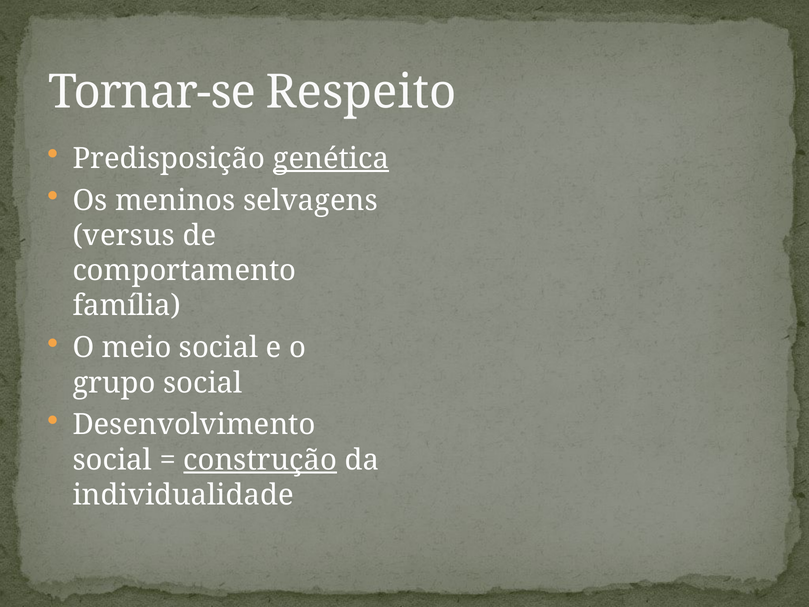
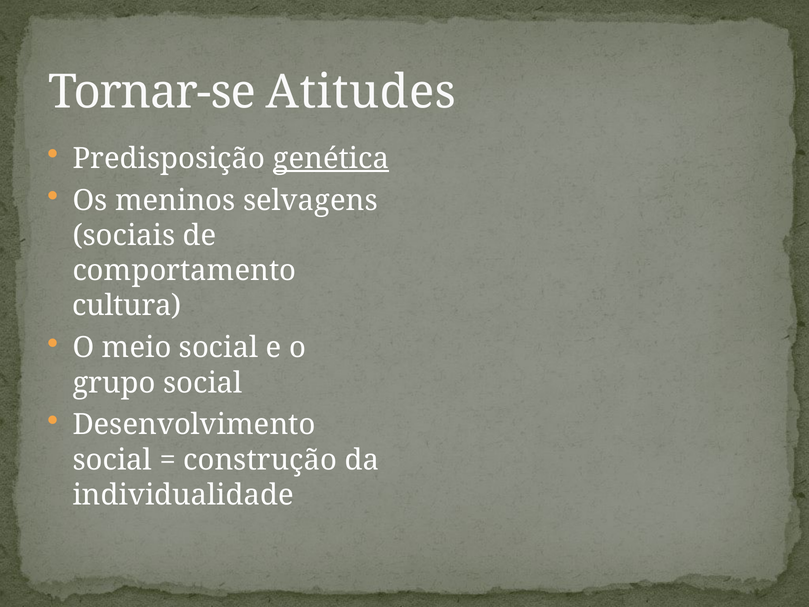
Respeito: Respeito -> Atitudes
versus: versus -> sociais
família: família -> cultura
construção underline: present -> none
